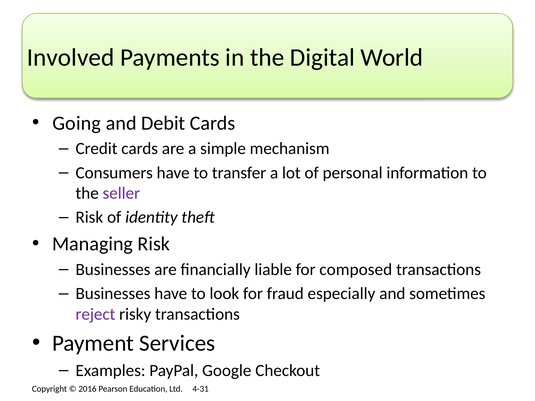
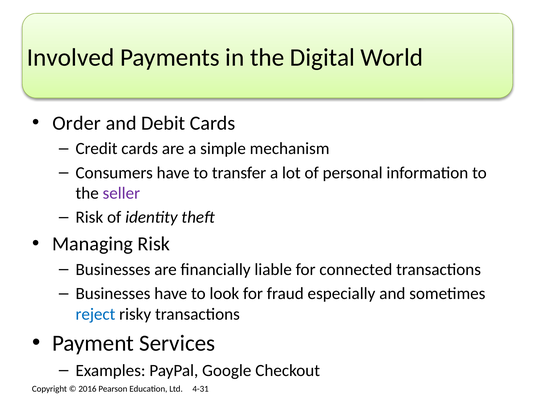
Going: Going -> Order
composed: composed -> connected
reject colour: purple -> blue
